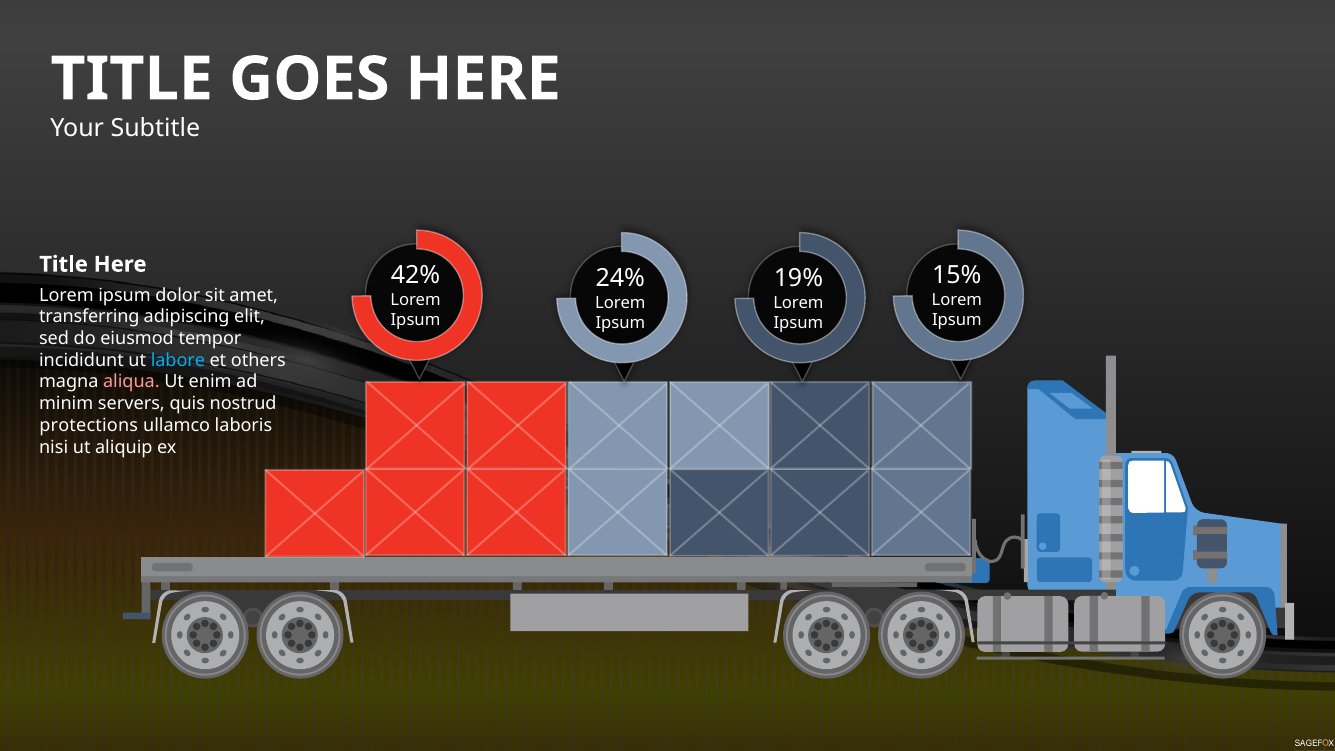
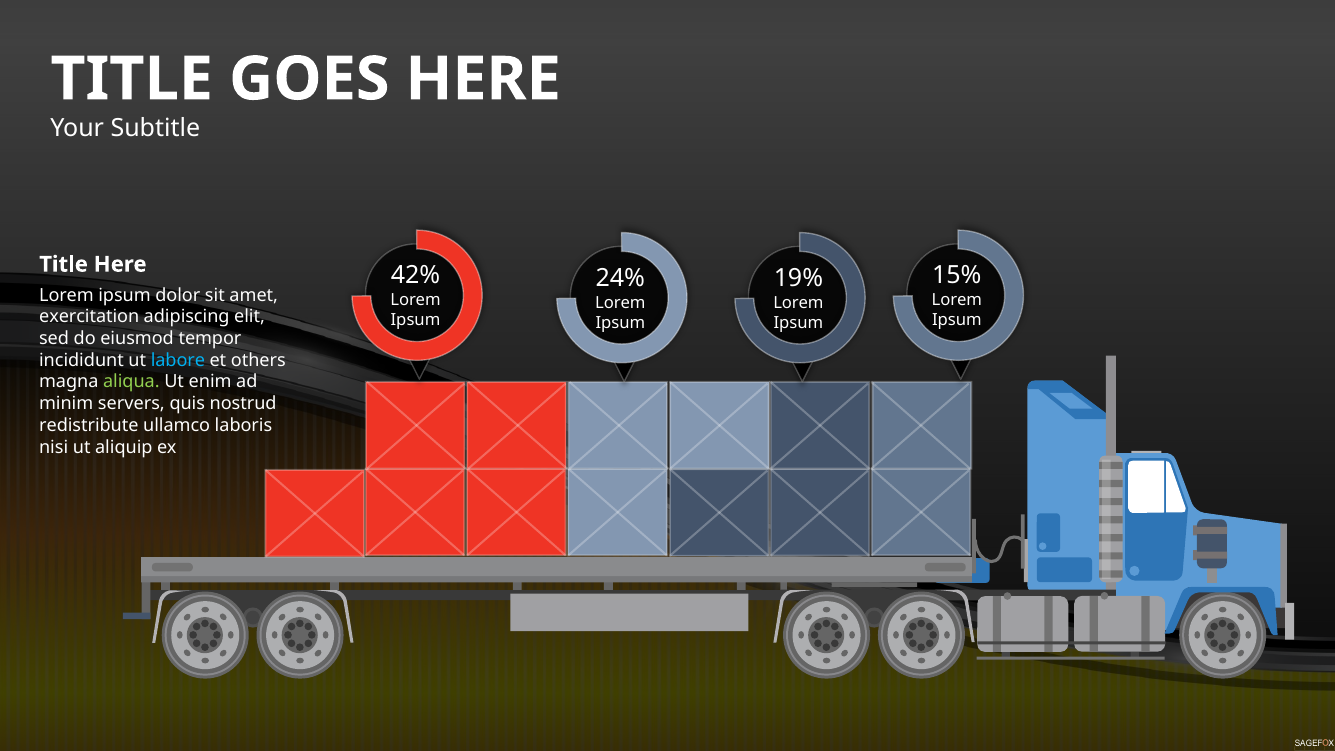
transferring: transferring -> exercitation
aliqua colour: pink -> light green
protections: protections -> redistribute
